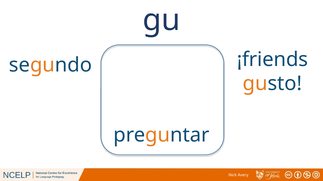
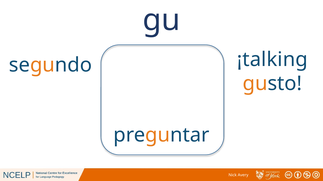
¡friends: ¡friends -> ¡talking
